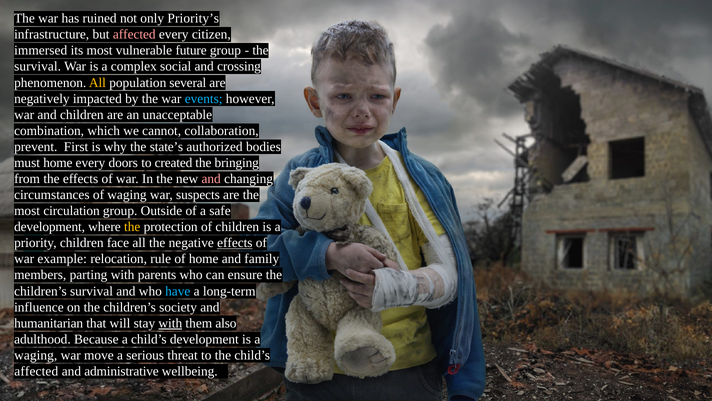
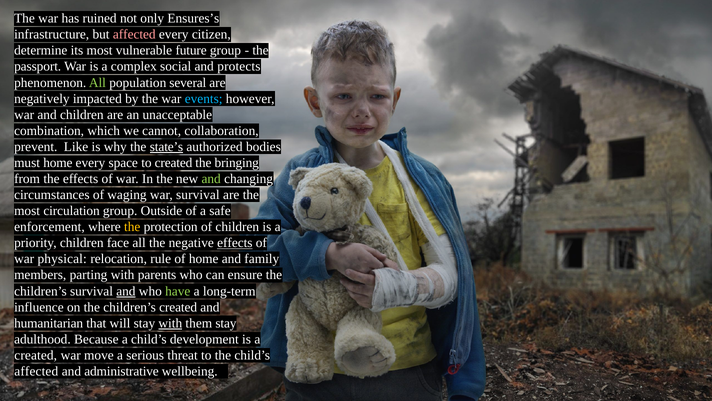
Priority’s: Priority’s -> Ensures’s
immersed: immersed -> determine
survival at (38, 66): survival -> passport
crossing: crossing -> protects
All at (97, 83) colour: yellow -> light green
First: First -> Like
state’s underline: none -> present
doors: doors -> space
and at (211, 179) colour: pink -> light green
war suspects: suspects -> survival
development at (50, 227): development -> enforcement
example: example -> physical
and at (126, 291) underline: none -> present
have colour: light blue -> light green
children’s society: society -> created
them also: also -> stay
waging at (36, 355): waging -> created
